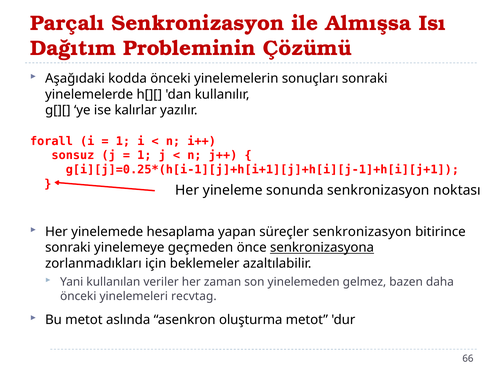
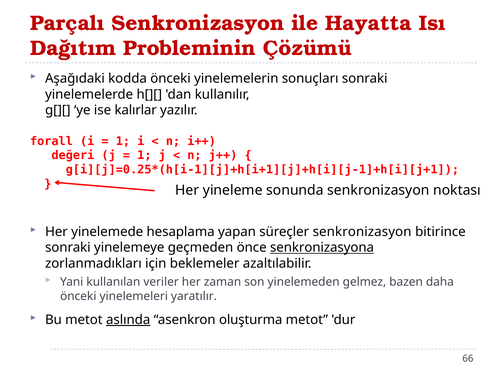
Almışsa: Almışsa -> Hayatta
sonsuz: sonsuz -> değeri
recvtag: recvtag -> yaratılır
aslında underline: none -> present
